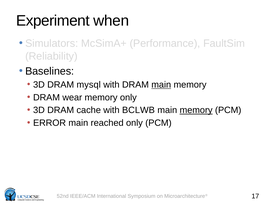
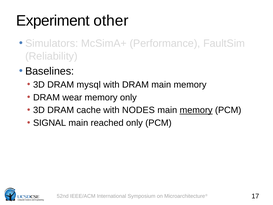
when: when -> other
main at (161, 85) underline: present -> none
BCLWB: BCLWB -> NODES
ERROR: ERROR -> SIGNAL
